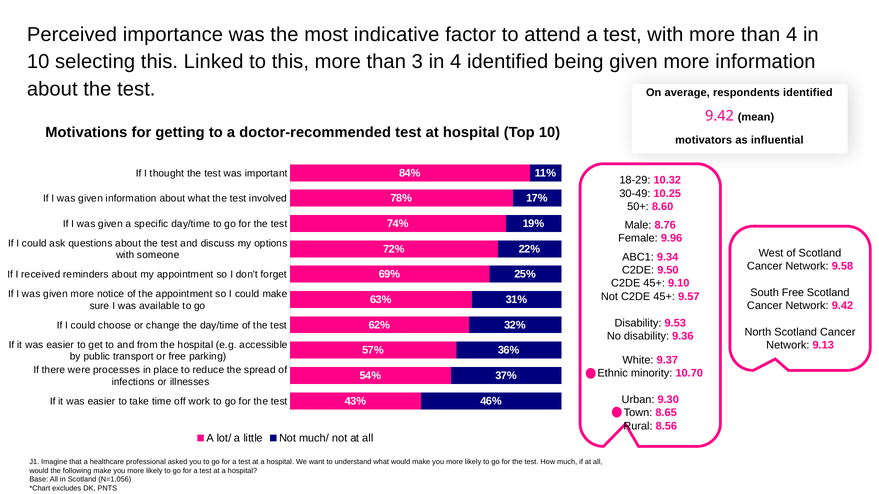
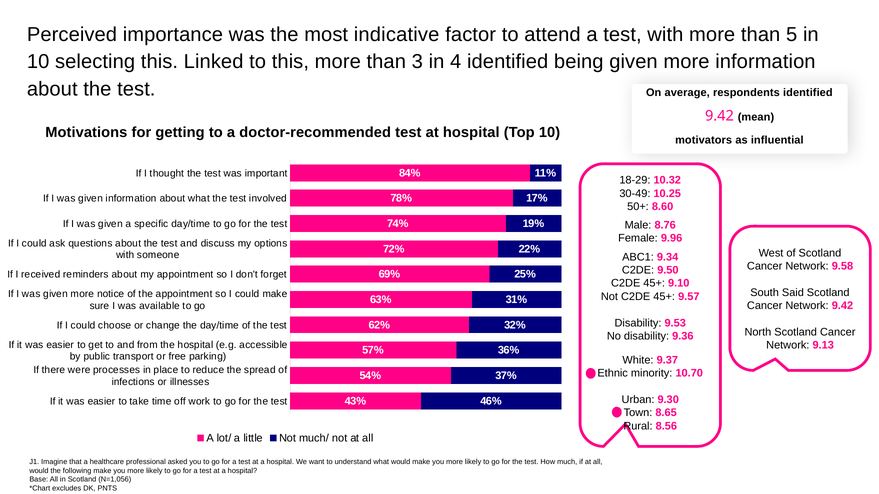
than 4: 4 -> 5
South Free: Free -> Said
